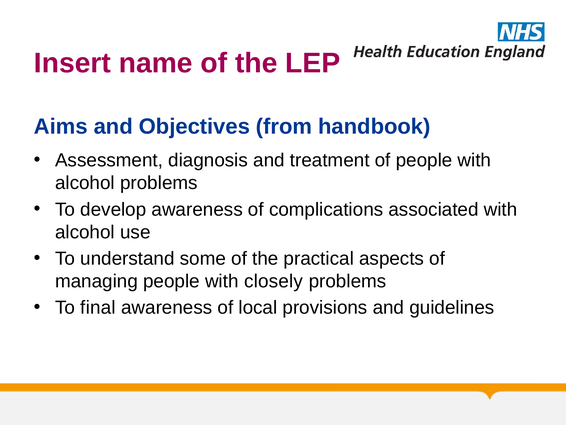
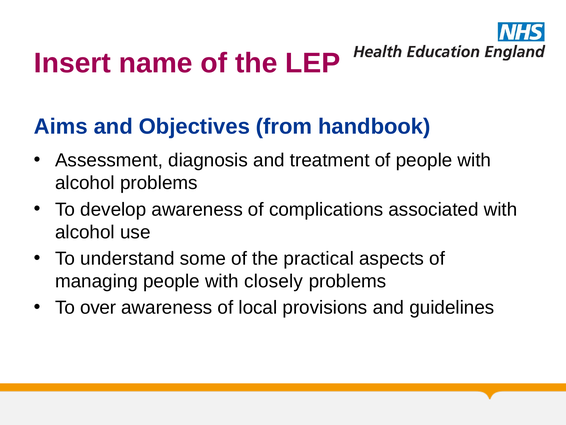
final: final -> over
